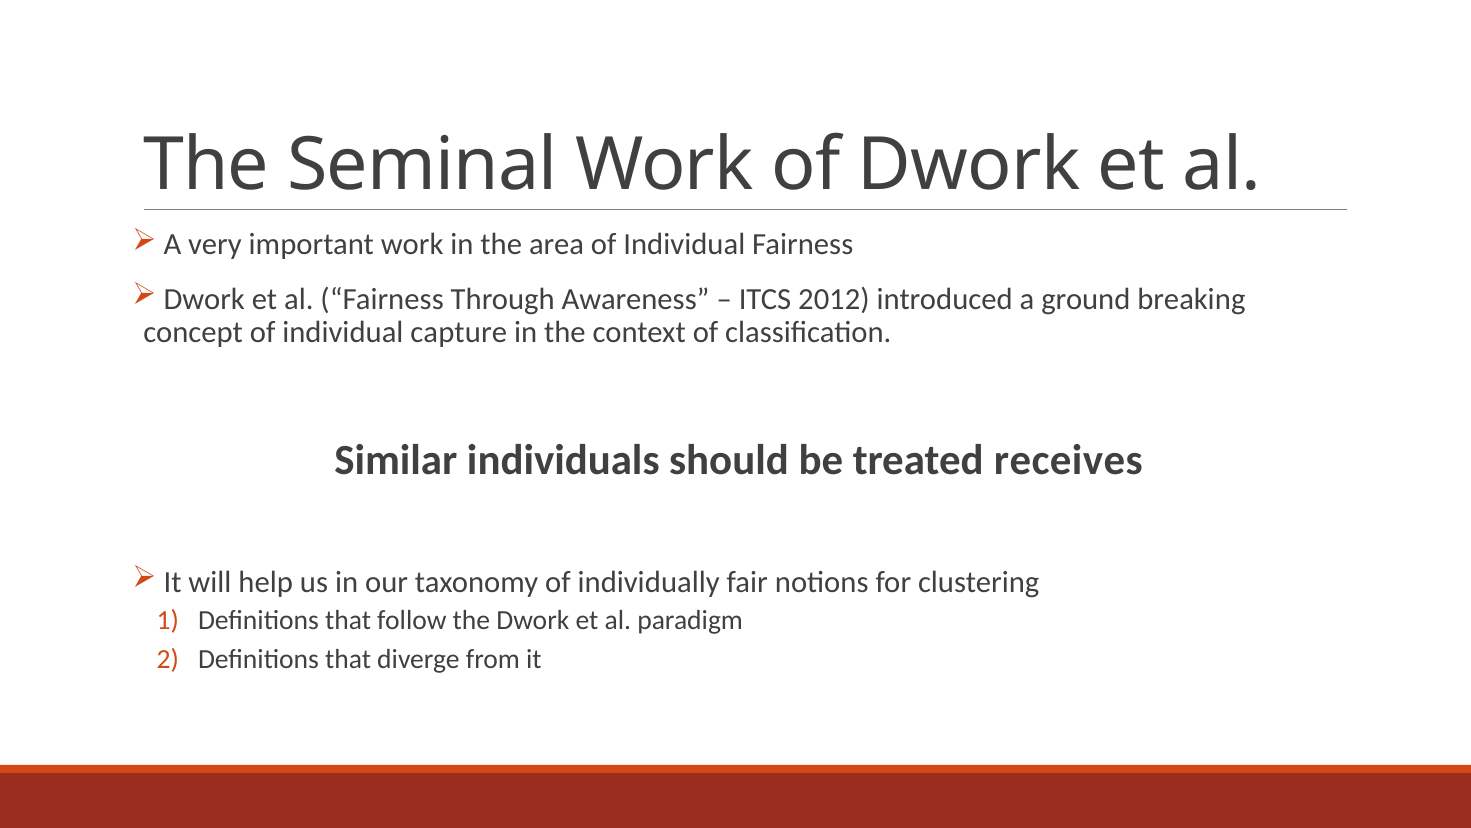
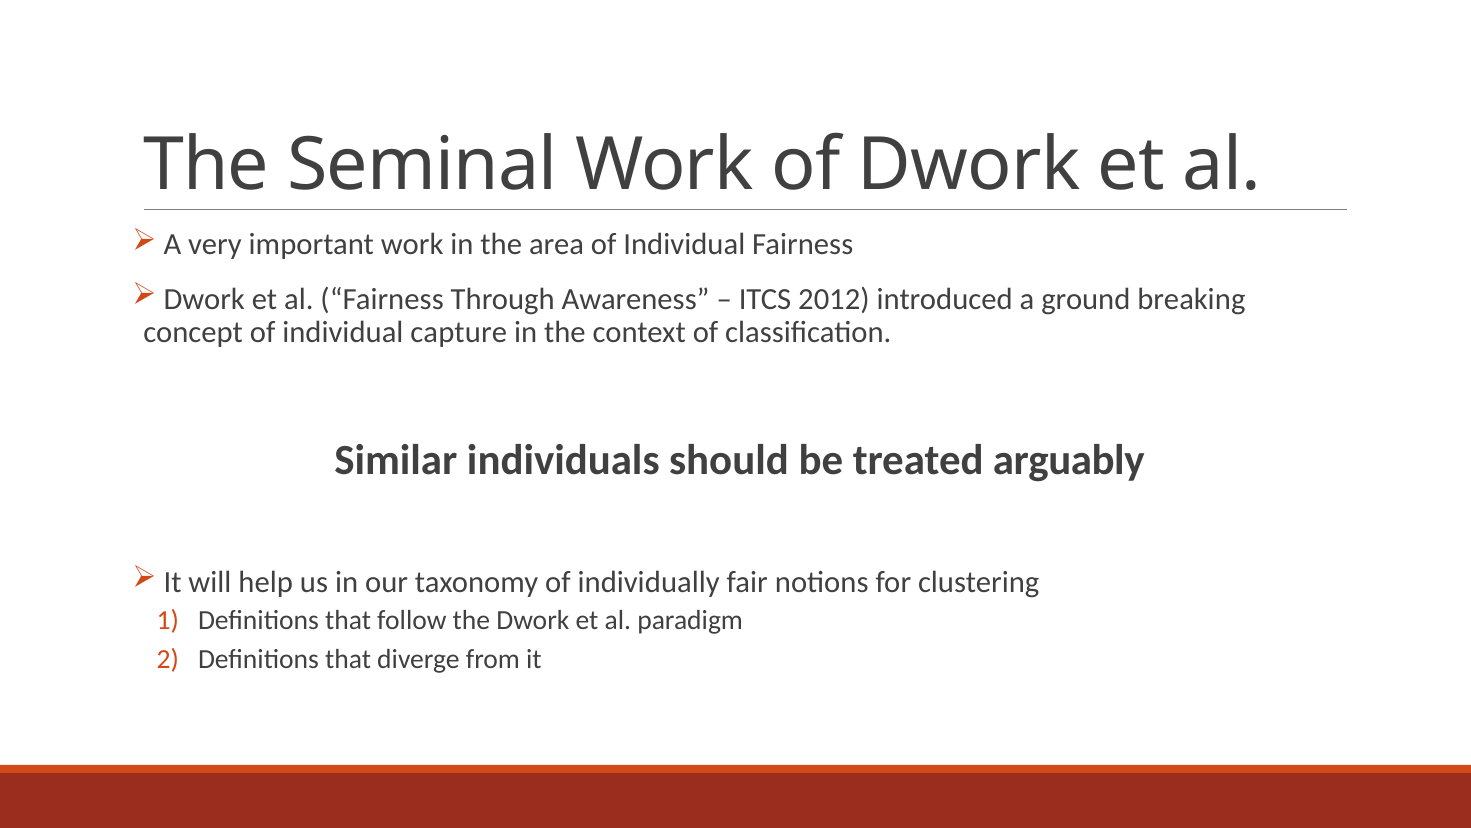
receives: receives -> arguably
